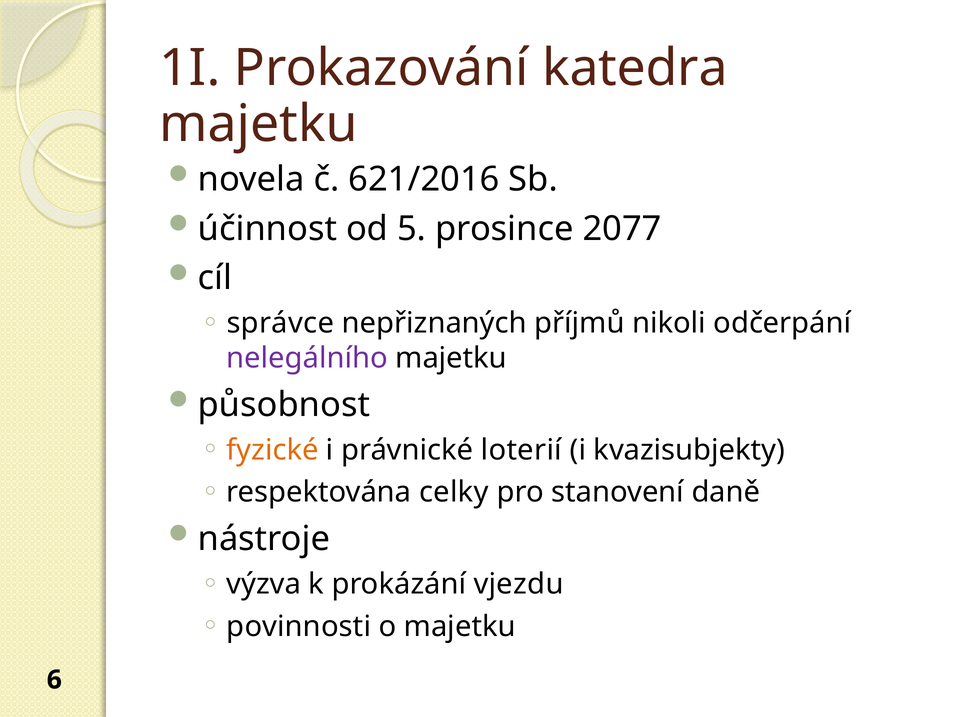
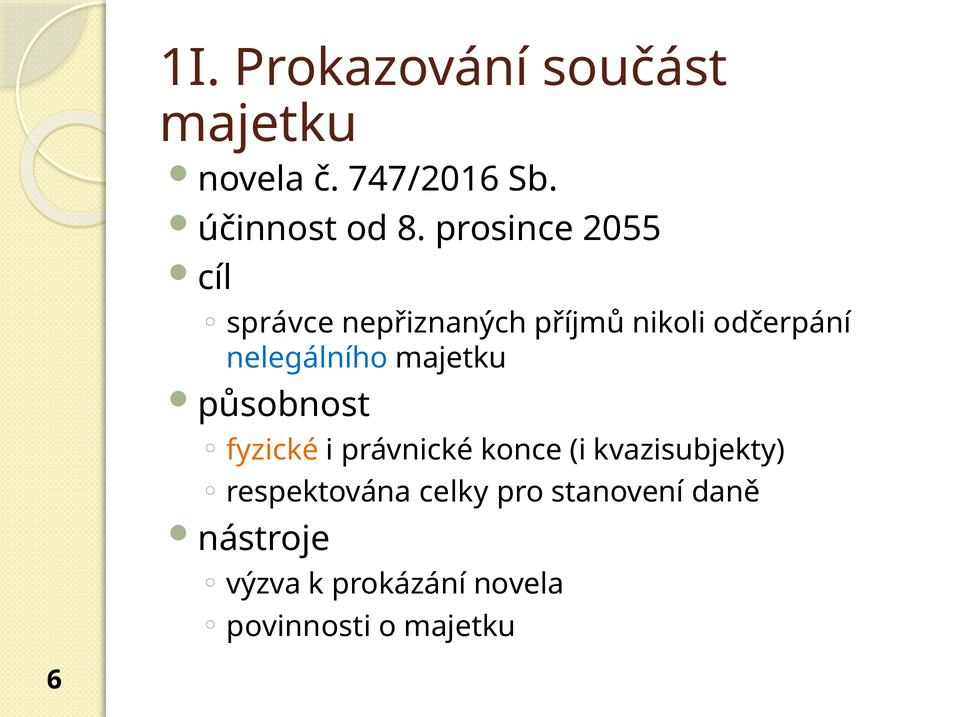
katedra: katedra -> součást
621/2016: 621/2016 -> 747/2016
5: 5 -> 8
2077: 2077 -> 2055
nelegálního colour: purple -> blue
loterií: loterií -> konce
prokázání vjezdu: vjezdu -> novela
